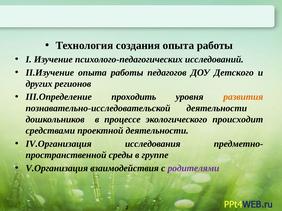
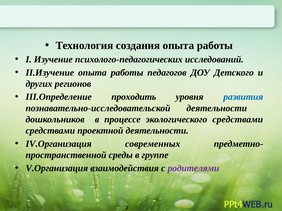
развития colour: orange -> blue
экологического происходит: происходит -> средствами
исследования: исследования -> современных
